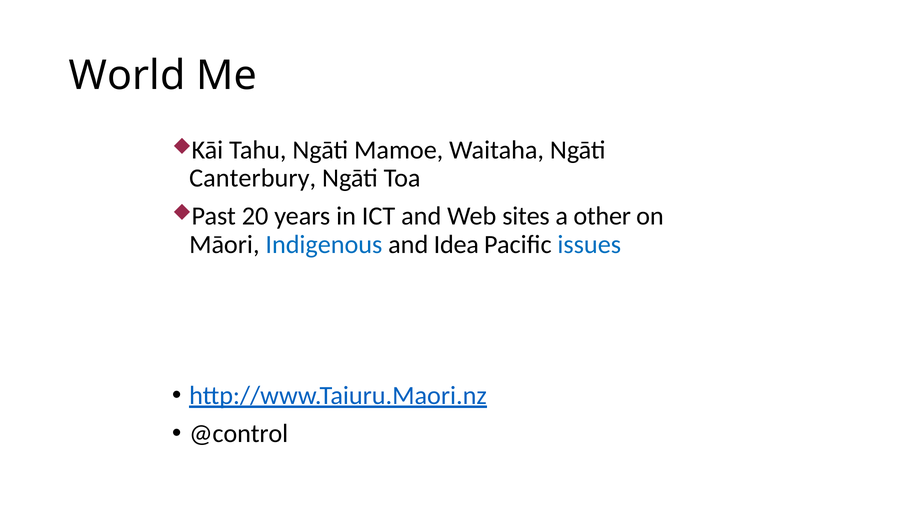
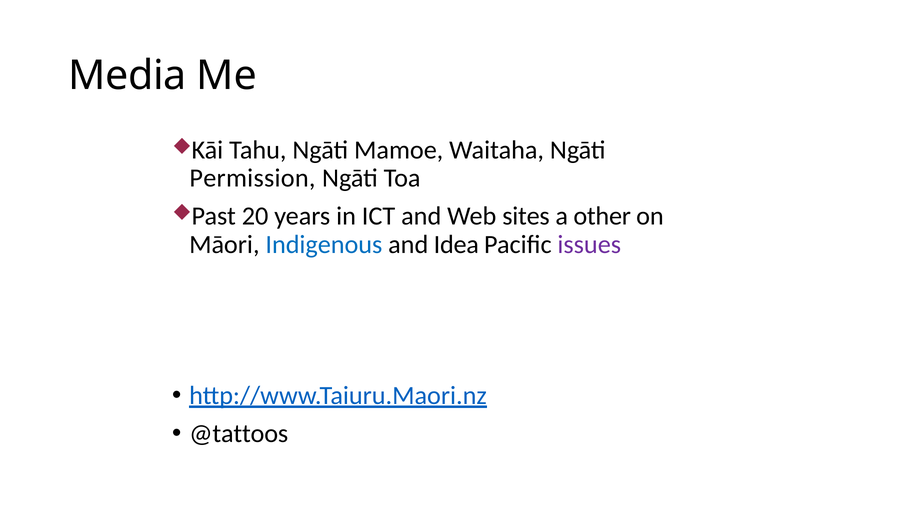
World: World -> Media
Canterbury: Canterbury -> Permission
issues colour: blue -> purple
@control: @control -> @tattoos
